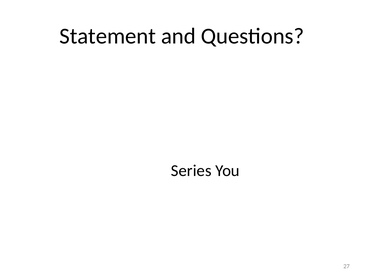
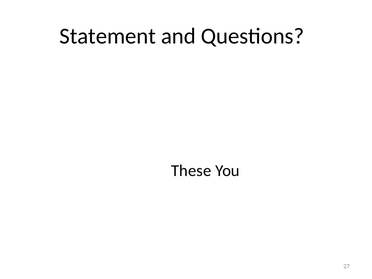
Series: Series -> These
